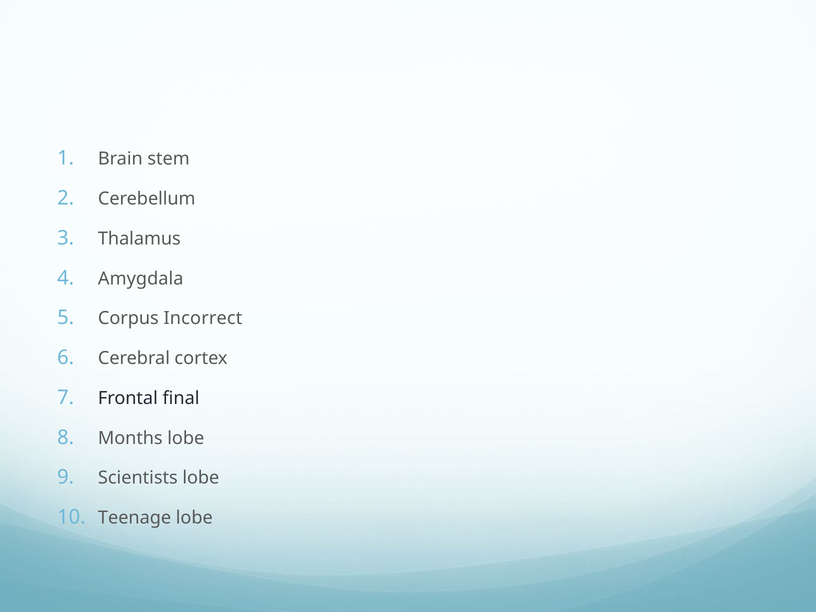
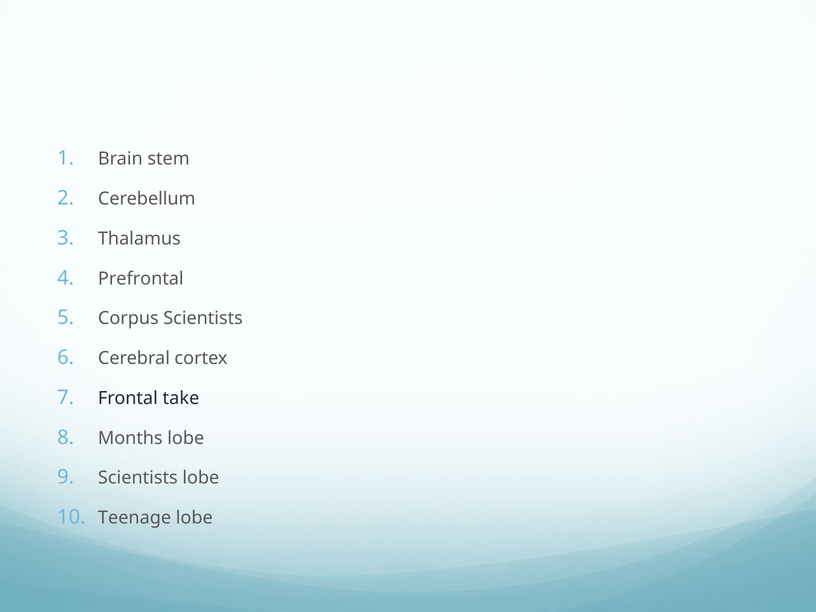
Amygdala: Amygdala -> Prefrontal
Corpus Incorrect: Incorrect -> Scientists
final: final -> take
